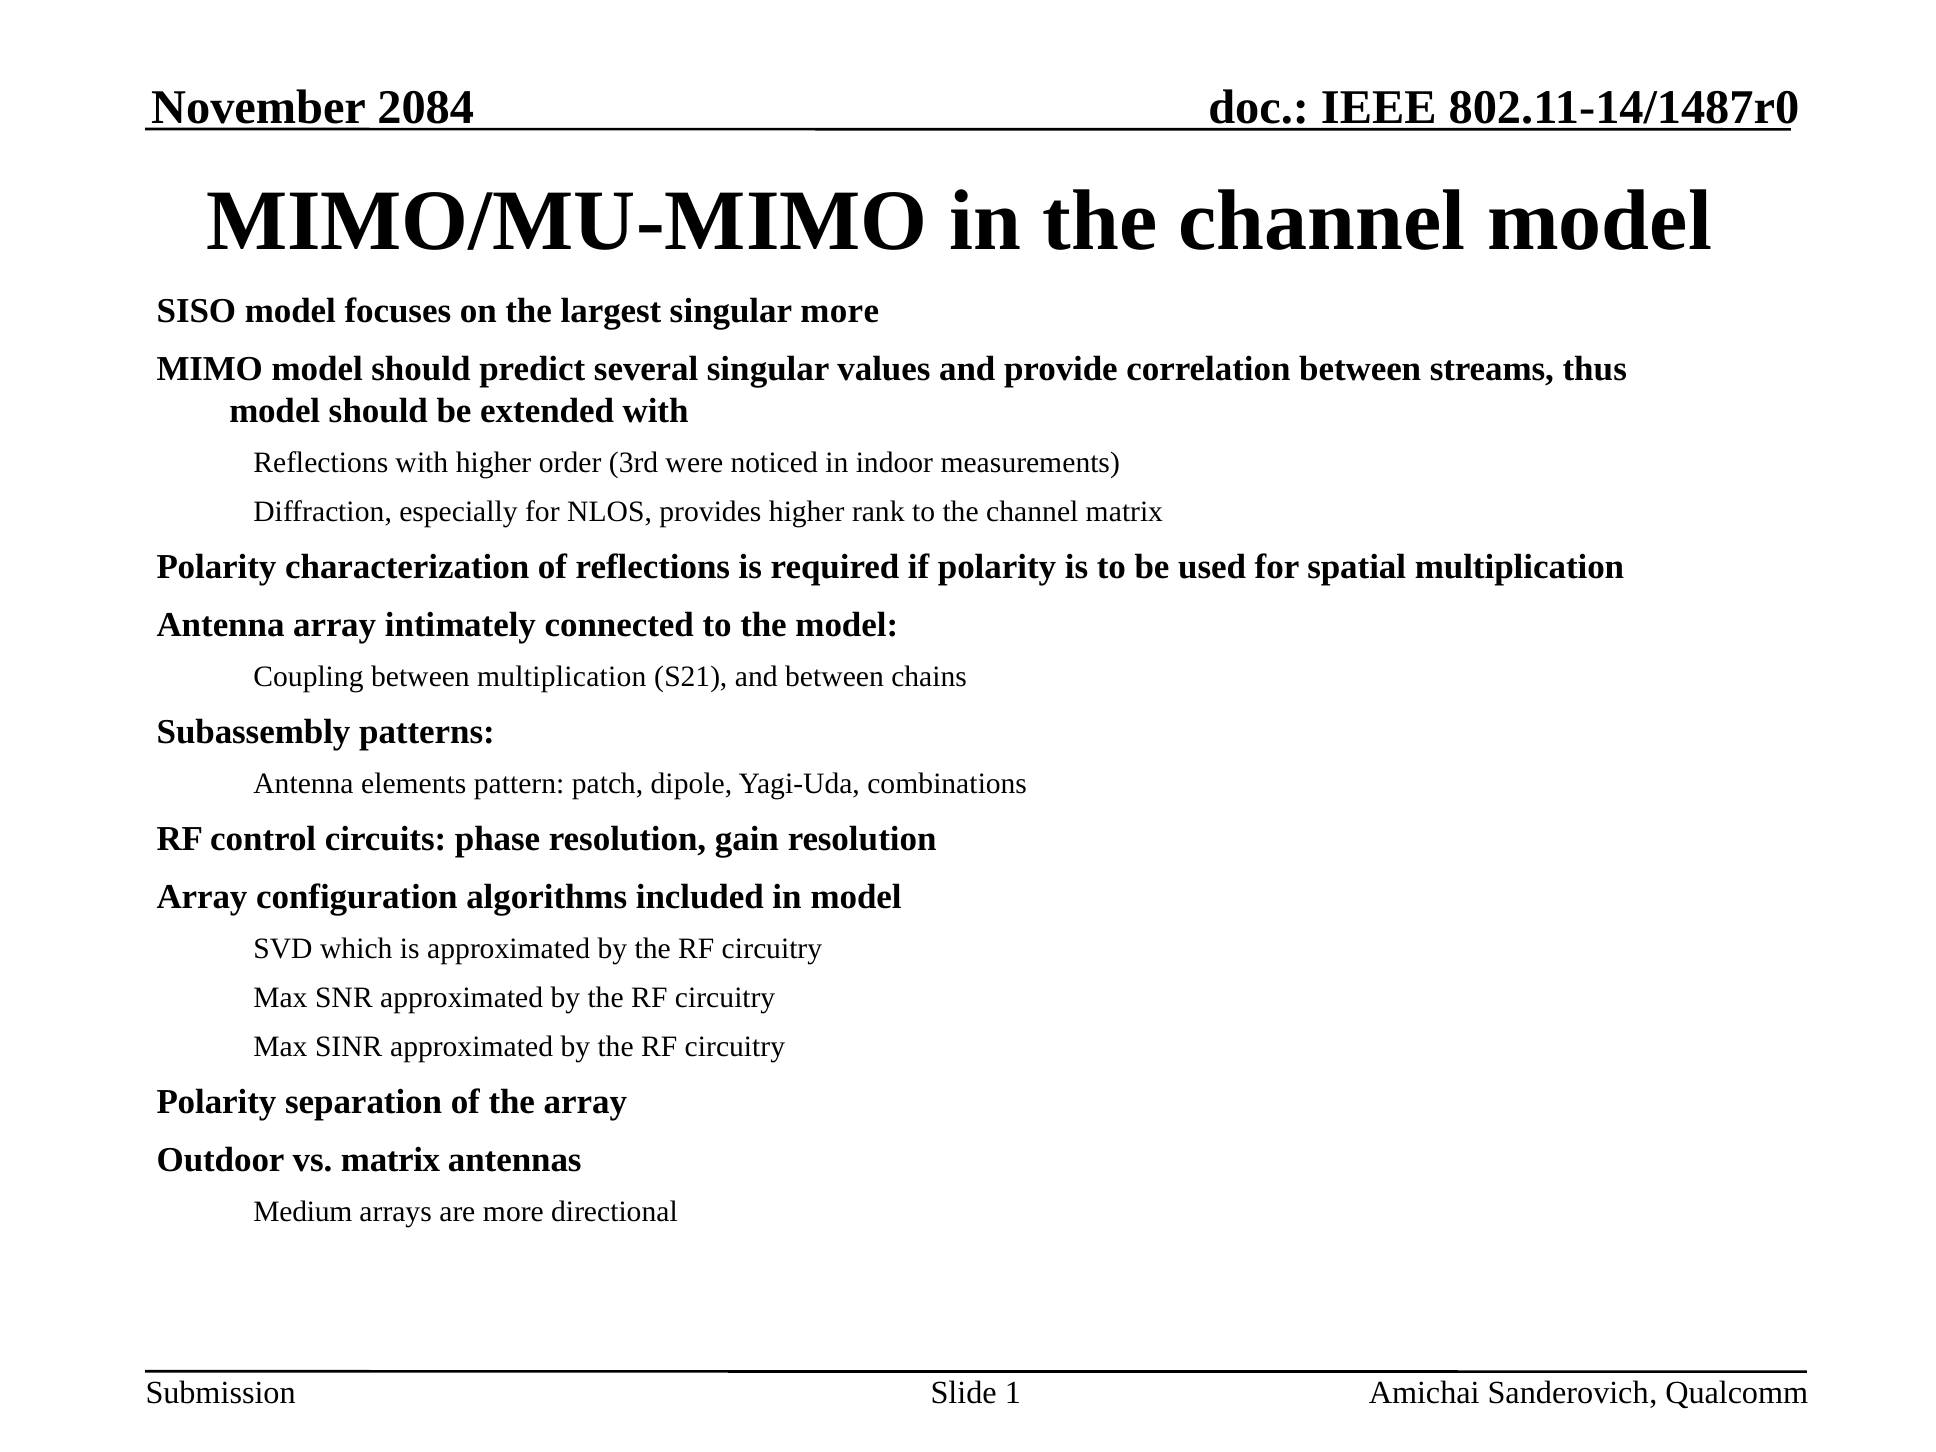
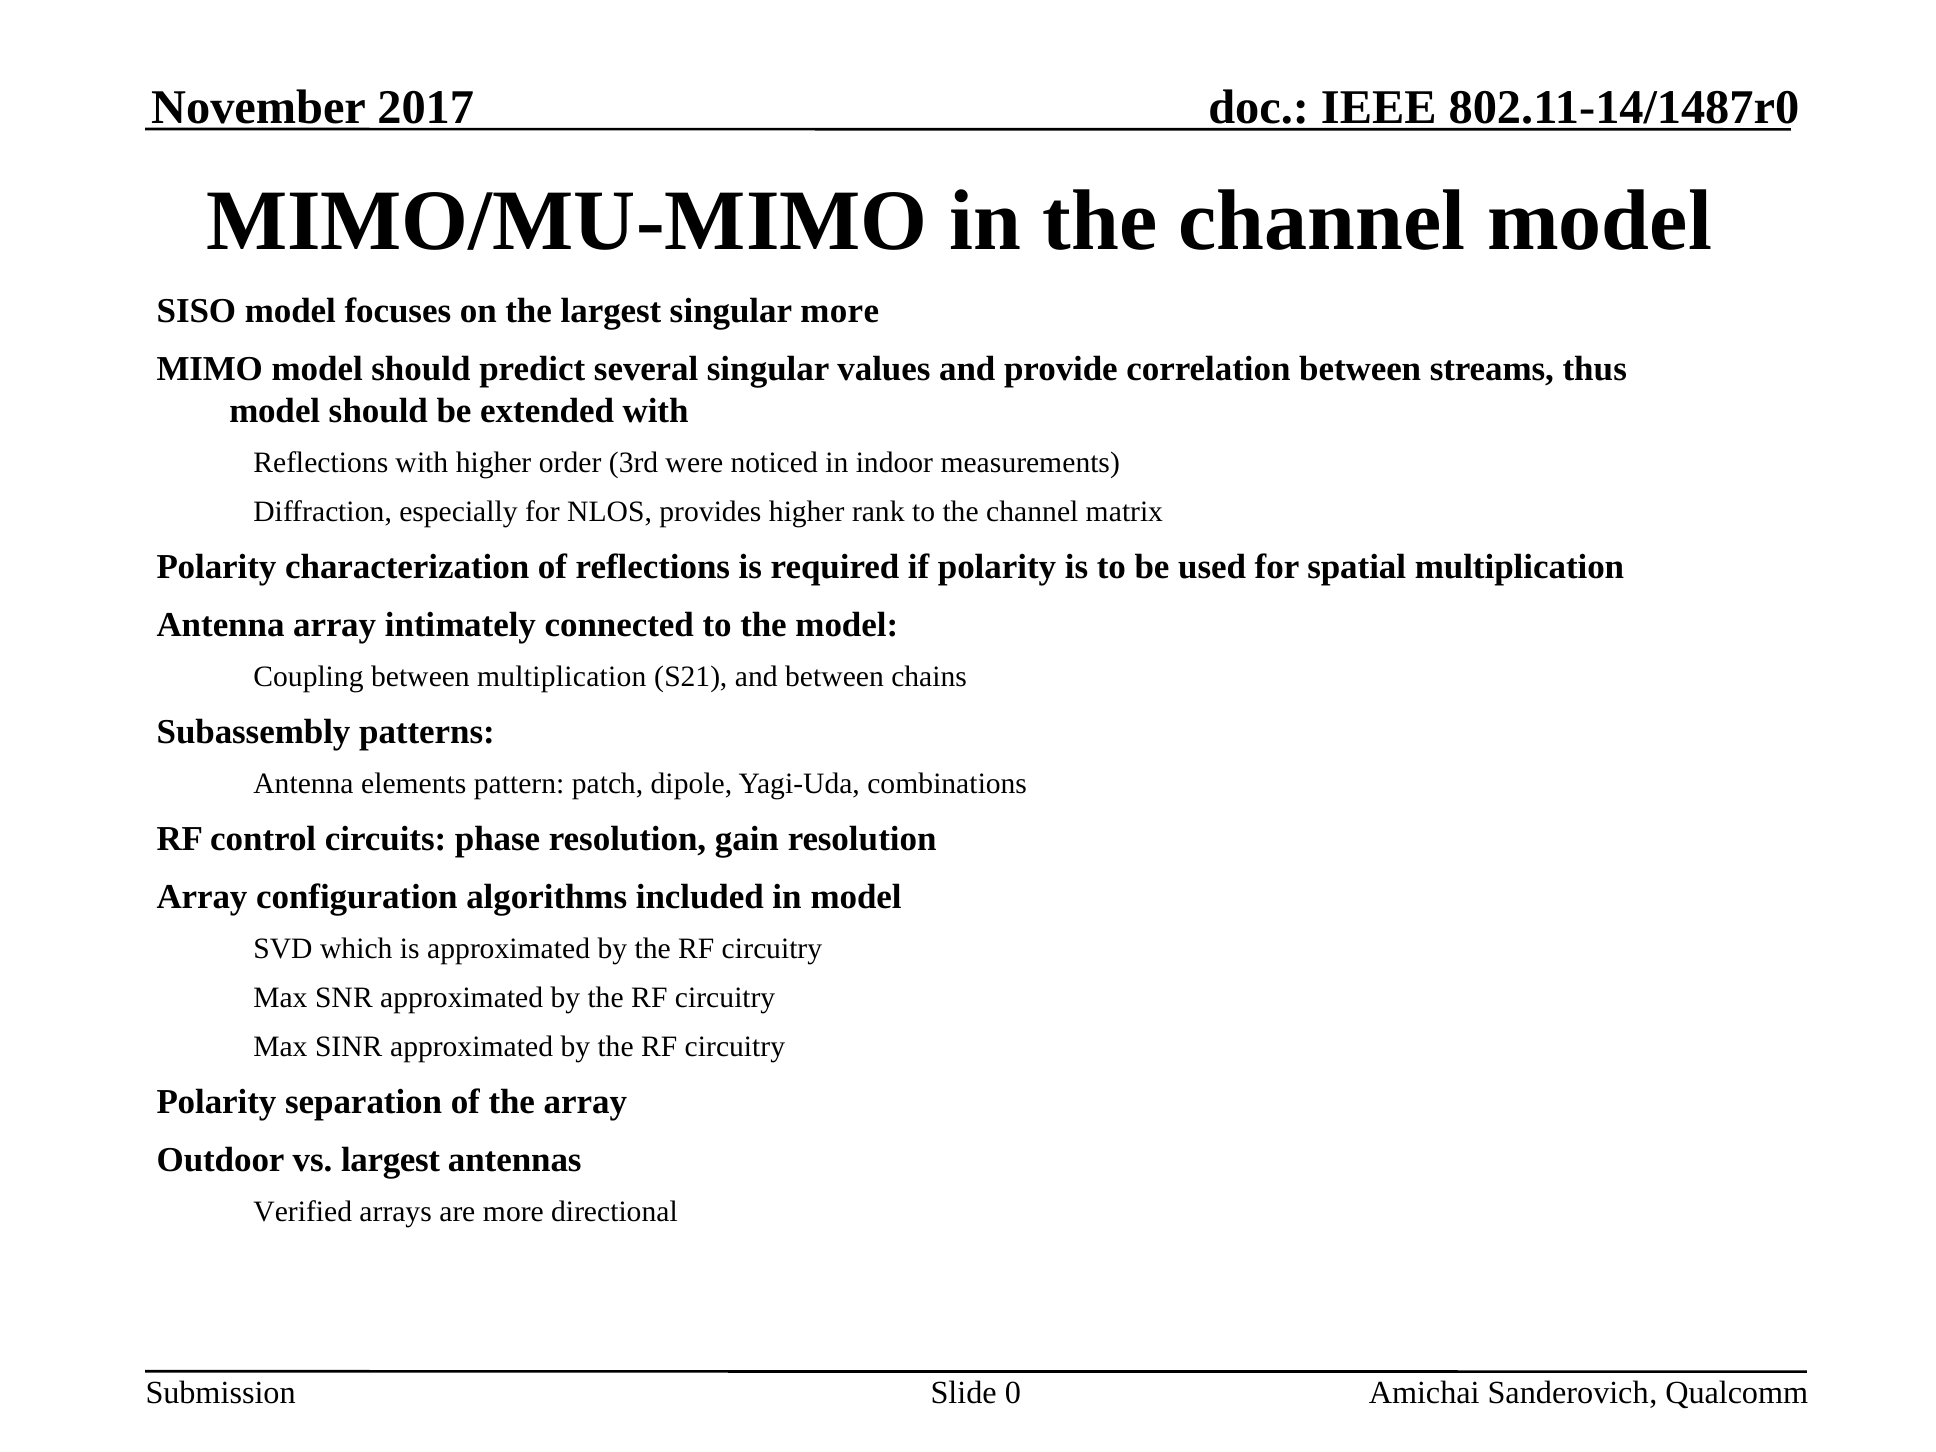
2084: 2084 -> 2017
vs matrix: matrix -> largest
Medium: Medium -> Verified
1: 1 -> 0
